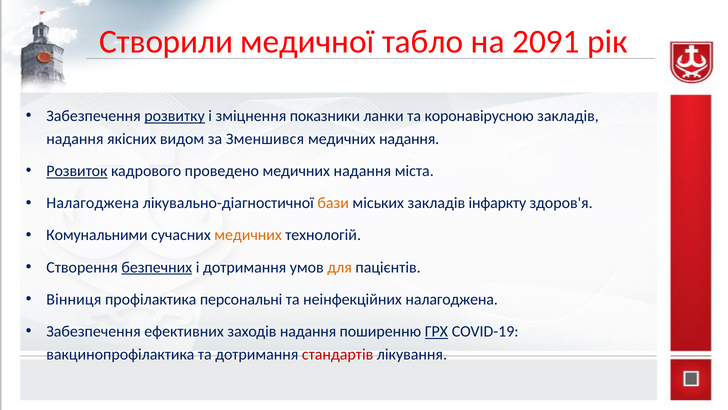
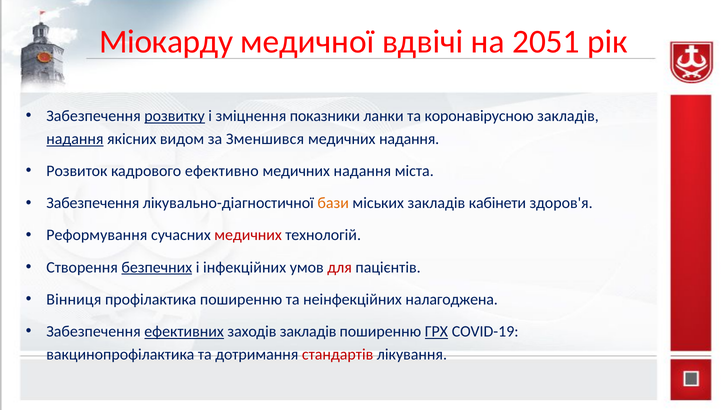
Створили: Створили -> Міокарду
табло: табло -> вдвічі
2091: 2091 -> 2051
надання at (75, 139) underline: none -> present
Розвиток underline: present -> none
проведено: проведено -> ефективно
Налагоджена at (93, 203): Налагоджена -> Забезпечення
інфаркту: інфаркту -> кабінети
Комунальними: Комунальними -> Реформування
медичних at (248, 235) colour: orange -> red
і дотримання: дотримання -> інфекційних
для colour: orange -> red
профілактика персональні: персональні -> поширенню
ефективних underline: none -> present
заходів надання: надання -> закладів
